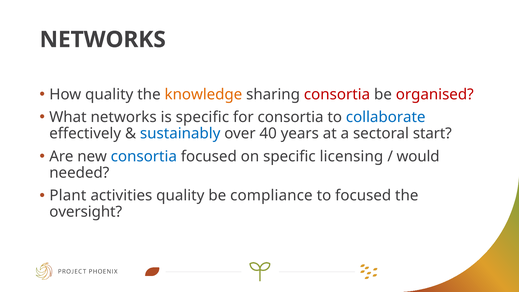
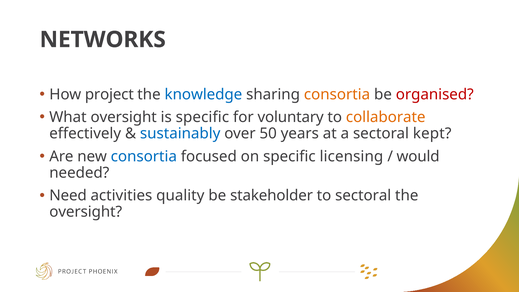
How quality: quality -> project
knowledge colour: orange -> blue
consortia at (337, 94) colour: red -> orange
What networks: networks -> oversight
for consortia: consortia -> voluntary
collaborate colour: blue -> orange
40: 40 -> 50
start: start -> kept
Plant: Plant -> Need
compliance: compliance -> stakeholder
to focused: focused -> sectoral
